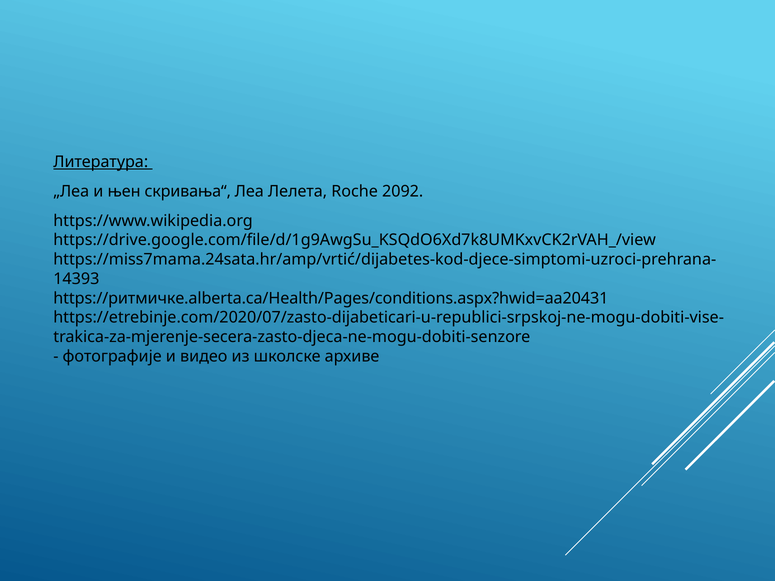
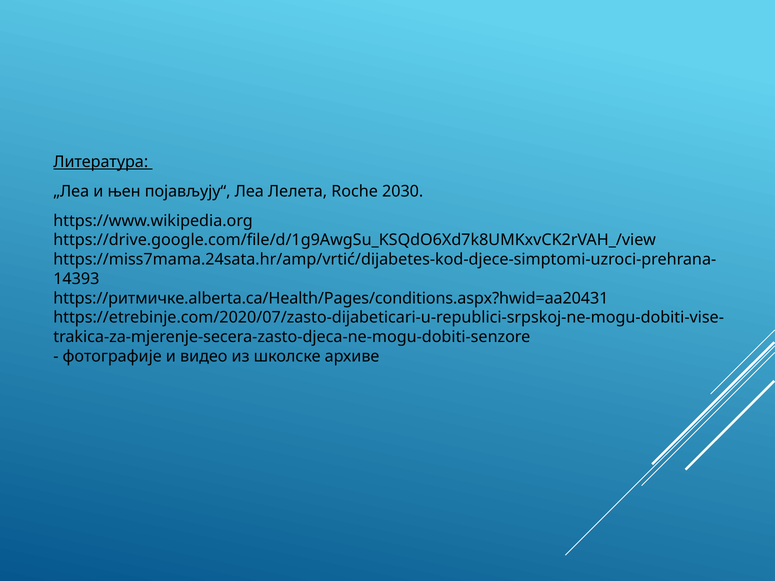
скривања“: скривања“ -> појављују“
2092: 2092 -> 2030
